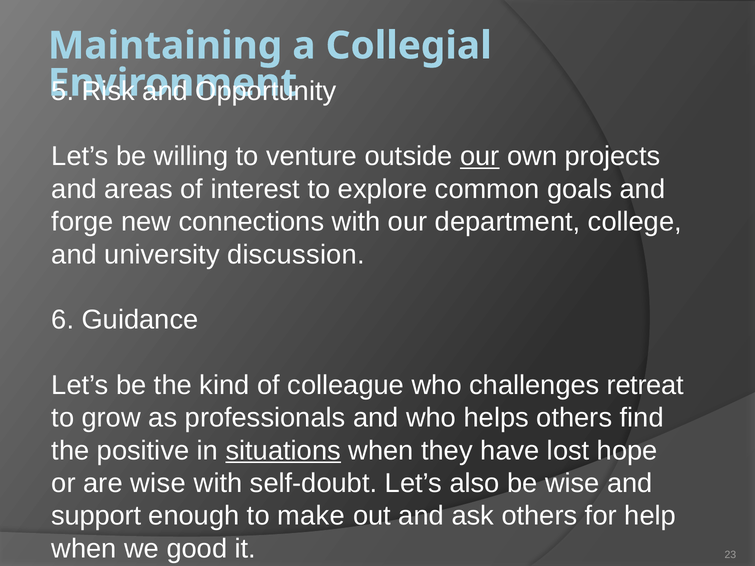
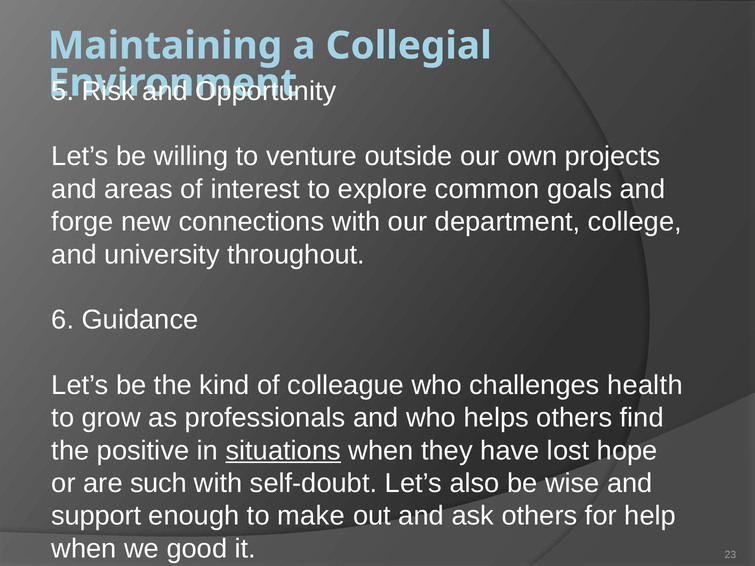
our at (480, 157) underline: present -> none
discussion: discussion -> throughout
retreat: retreat -> health
are wise: wise -> such
